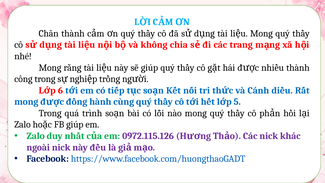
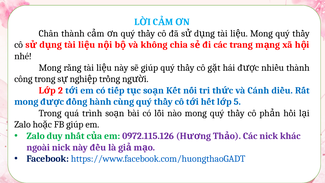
6: 6 -> 2
